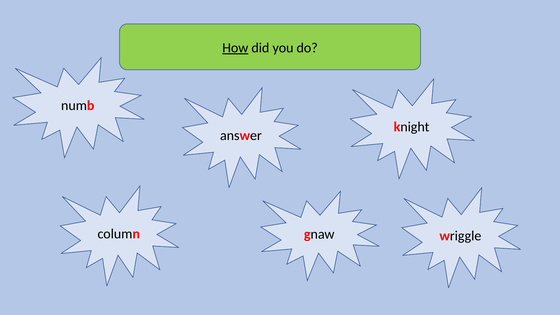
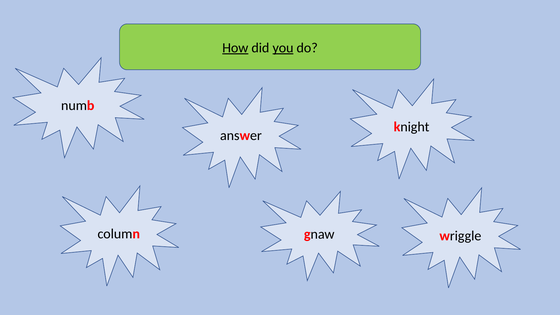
you underline: none -> present
